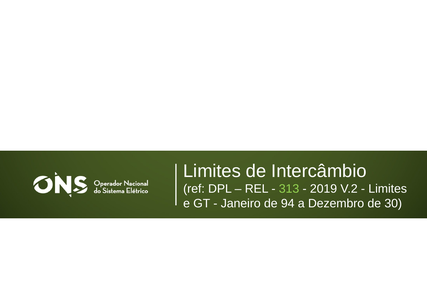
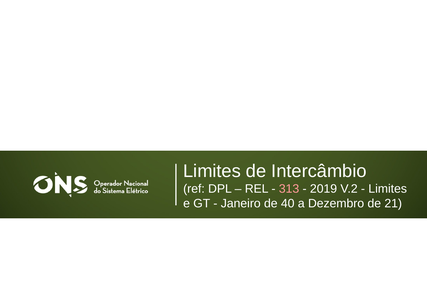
313 colour: light green -> pink
94: 94 -> 40
30: 30 -> 21
